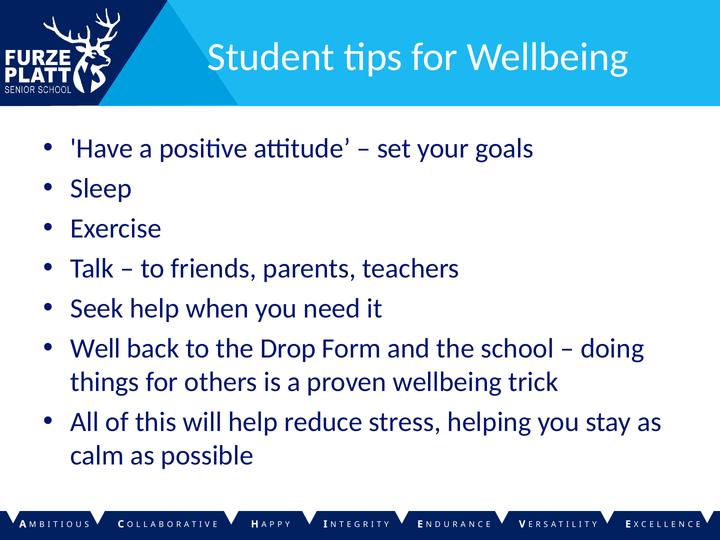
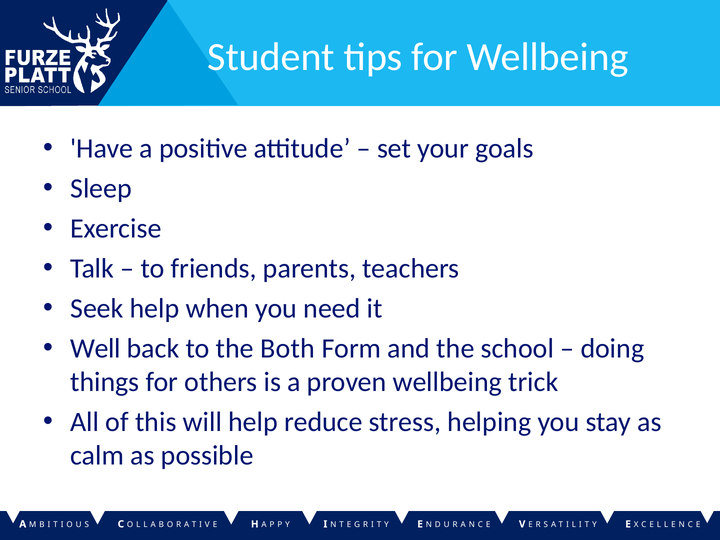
Drop: Drop -> Both
